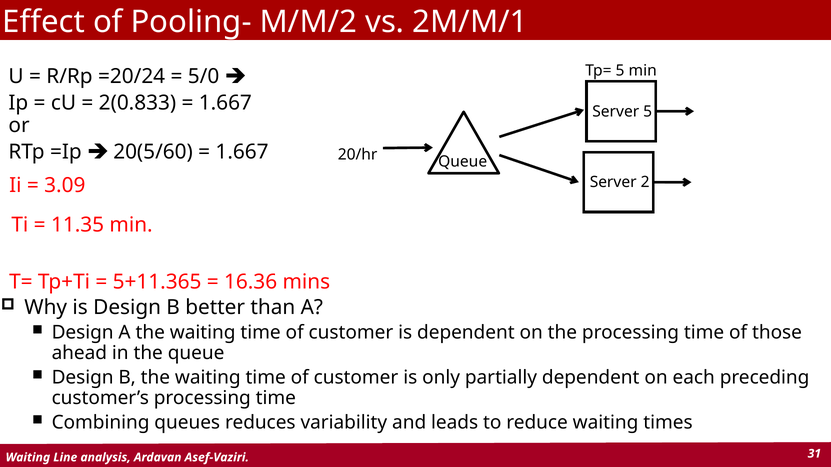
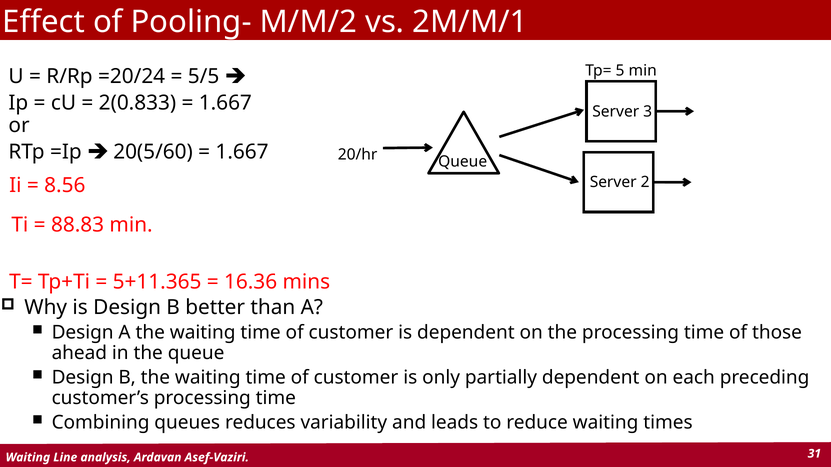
5/0: 5/0 -> 5/5
Server 5: 5 -> 3
3.09: 3.09 -> 8.56
11.35: 11.35 -> 88.83
